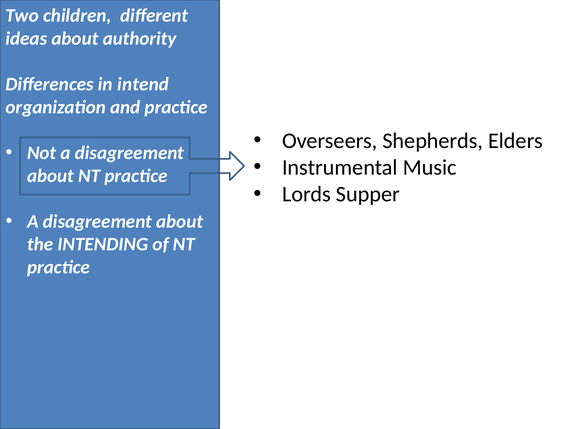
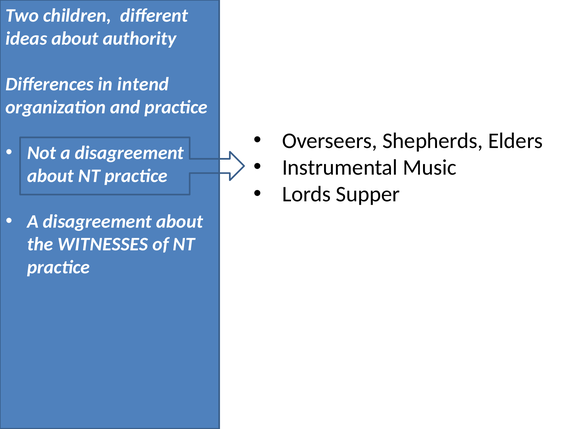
INTENDING: INTENDING -> WITNESSES
